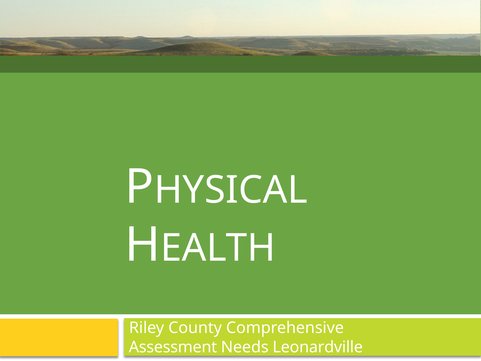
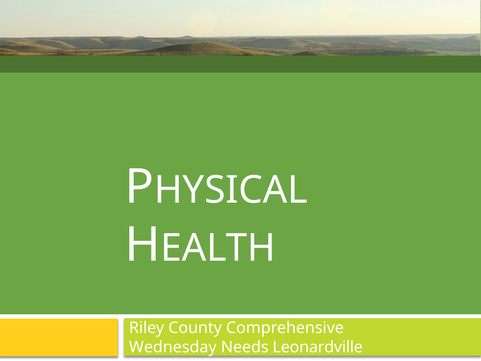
Assessment: Assessment -> Wednesday
